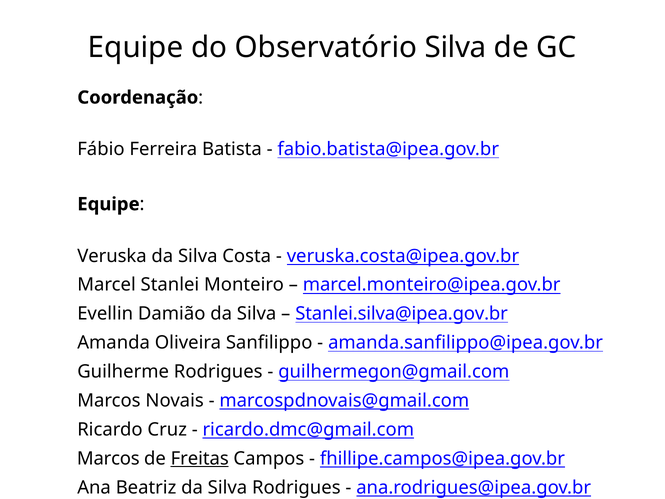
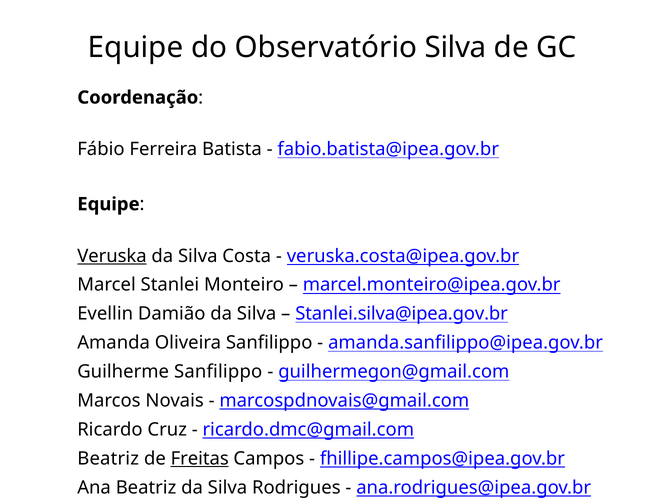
Veruska underline: none -> present
Guilherme Rodrigues: Rodrigues -> Sanfilippo
Marcos at (108, 458): Marcos -> Beatriz
